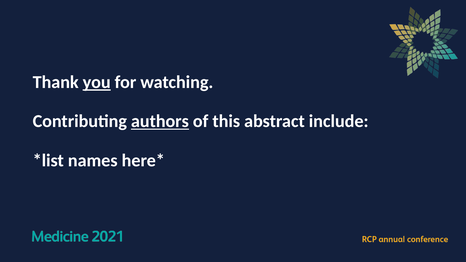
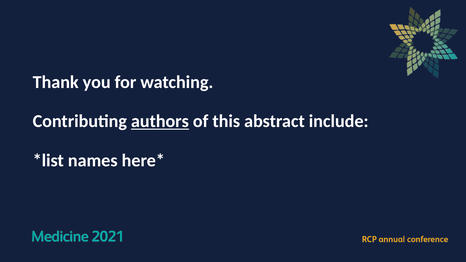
you underline: present -> none
